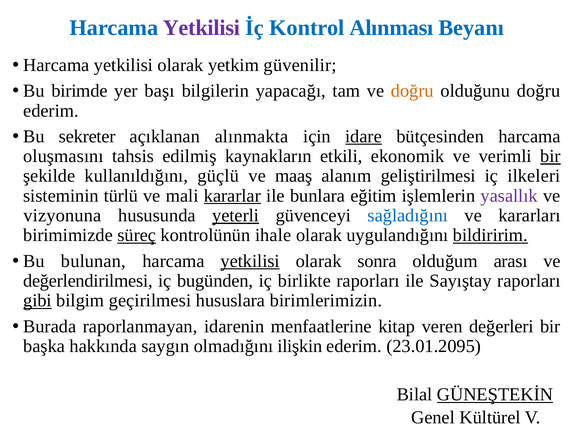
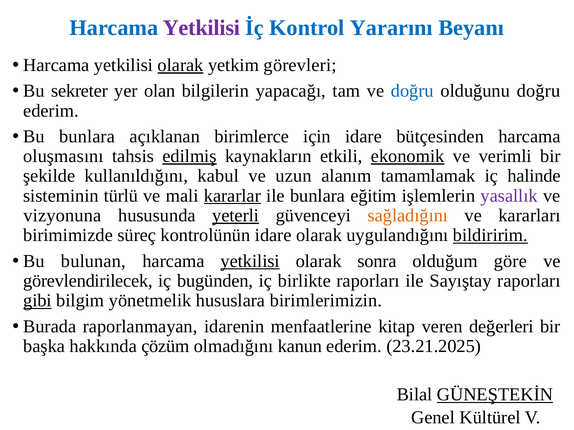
Alınması: Alınması -> Yararını
olarak at (181, 65) underline: none -> present
güvenilir: güvenilir -> görevleri
birimde: birimde -> sekreter
başı: başı -> olan
doğru at (412, 91) colour: orange -> blue
Bu sekreter: sekreter -> bunlara
alınmakta: alınmakta -> birimlerce
idare at (364, 137) underline: present -> none
edilmiş underline: none -> present
ekonomik underline: none -> present
bir at (550, 156) underline: present -> none
güçlü: güçlü -> kabul
maaş: maaş -> uzun
geliştirilmesi: geliştirilmesi -> tamamlamak
ilkeleri: ilkeleri -> halinde
sağladığını colour: blue -> orange
süreç underline: present -> none
kontrolünün ihale: ihale -> idare
arası: arası -> göre
değerlendirilmesi: değerlendirilmesi -> görevlendirilecek
geçirilmesi: geçirilmesi -> yönetmelik
saygın: saygın -> çözüm
ilişkin: ilişkin -> kanun
23.01.2095: 23.01.2095 -> 23.21.2025
